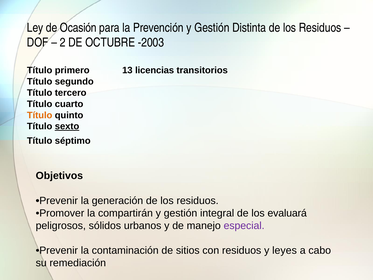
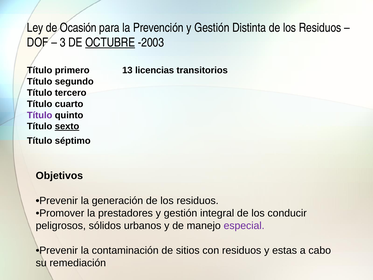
2: 2 -> 3
OCTUBRE underline: none -> present
Título at (40, 115) colour: orange -> purple
compartirán: compartirán -> prestadores
evaluará: evaluará -> conducir
leyes: leyes -> estas
